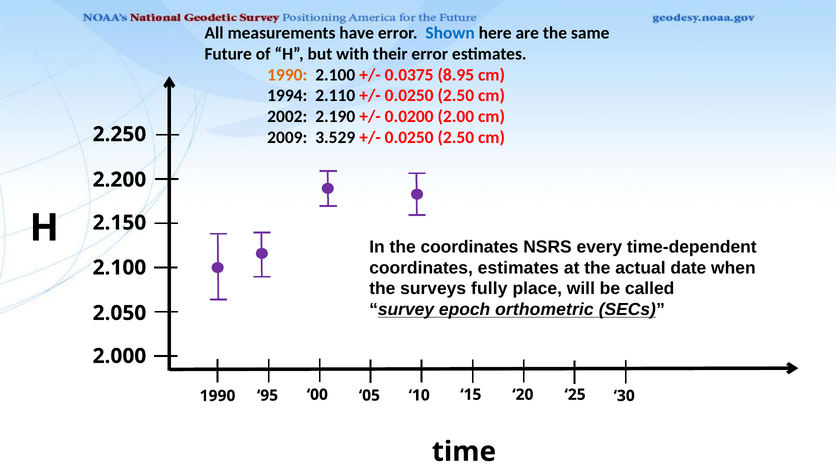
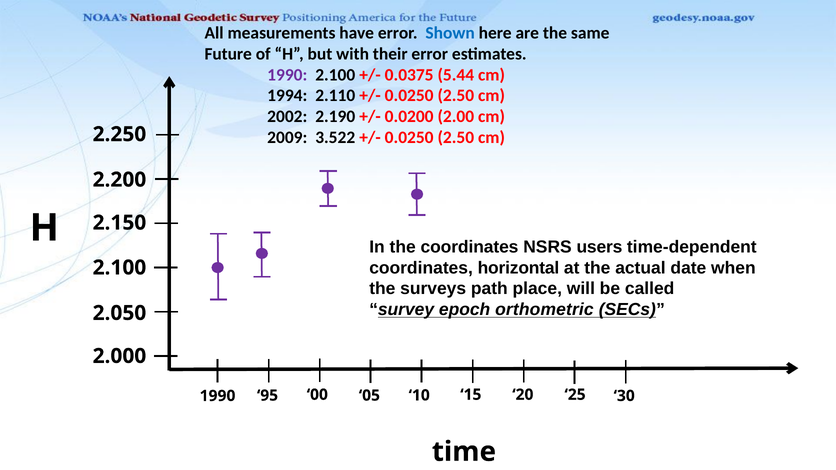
1990 at (287, 75) colour: orange -> purple
8.95: 8.95 -> 5.44
3.529: 3.529 -> 3.522
every: every -> users
coordinates estimates: estimates -> horizontal
fully: fully -> path
